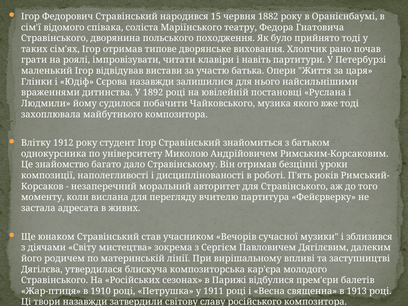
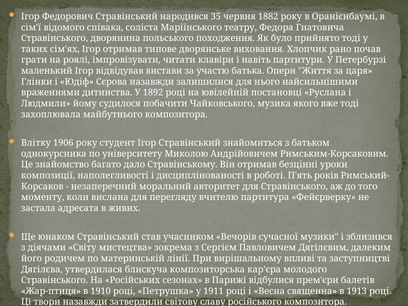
15: 15 -> 35
1912: 1912 -> 1906
